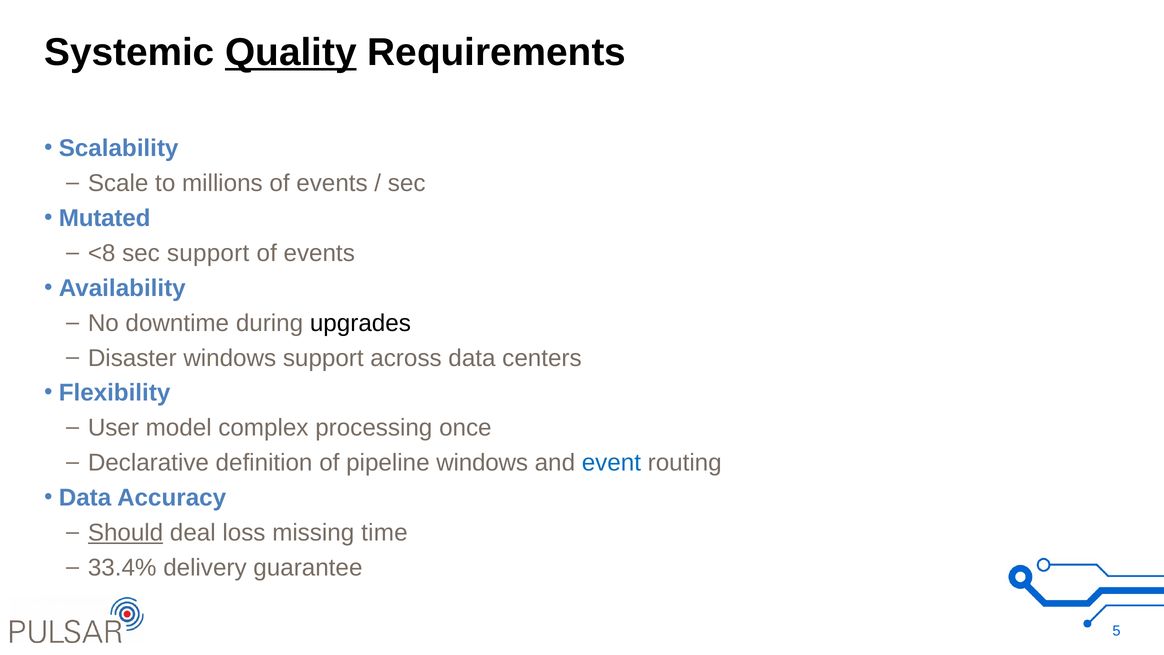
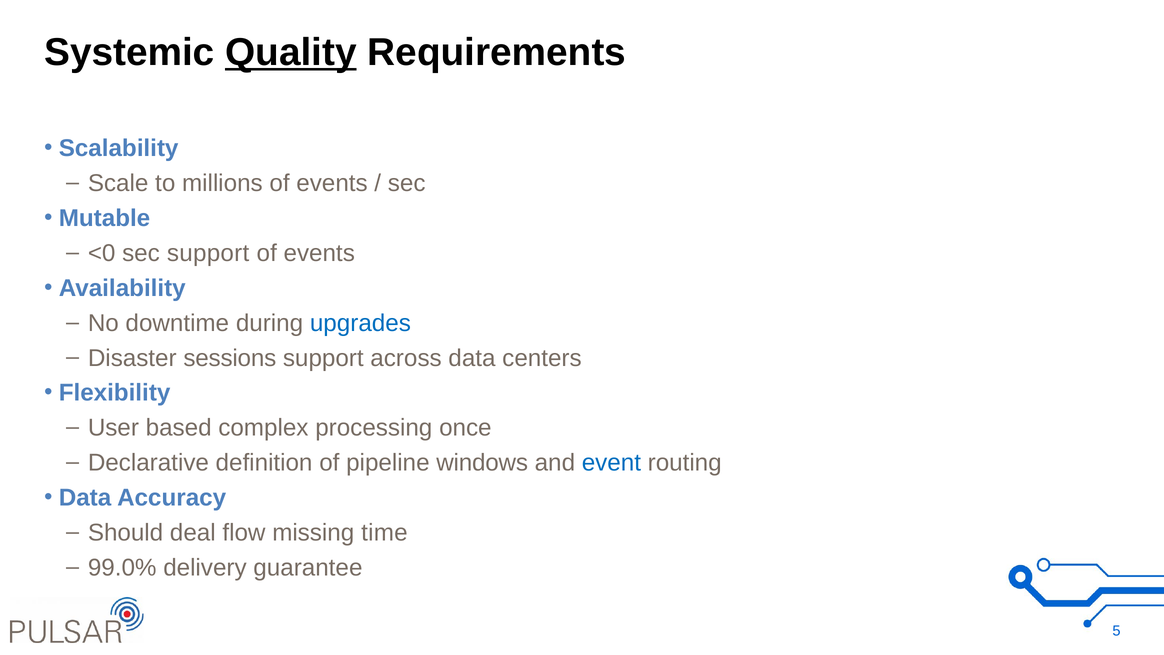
Mutated: Mutated -> Mutable
<8: <8 -> <0
upgrades colour: black -> blue
Disaster windows: windows -> sessions
model: model -> based
Should underline: present -> none
loss: loss -> flow
33.4%: 33.4% -> 99.0%
